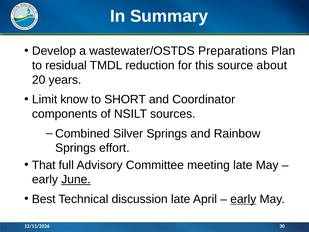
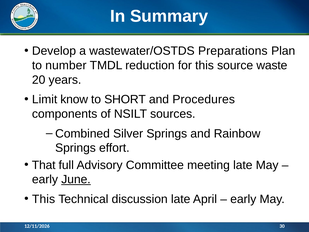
residual: residual -> number
about: about -> waste
Coordinator: Coordinator -> Procedures
Best at (44, 199): Best -> This
early at (243, 199) underline: present -> none
